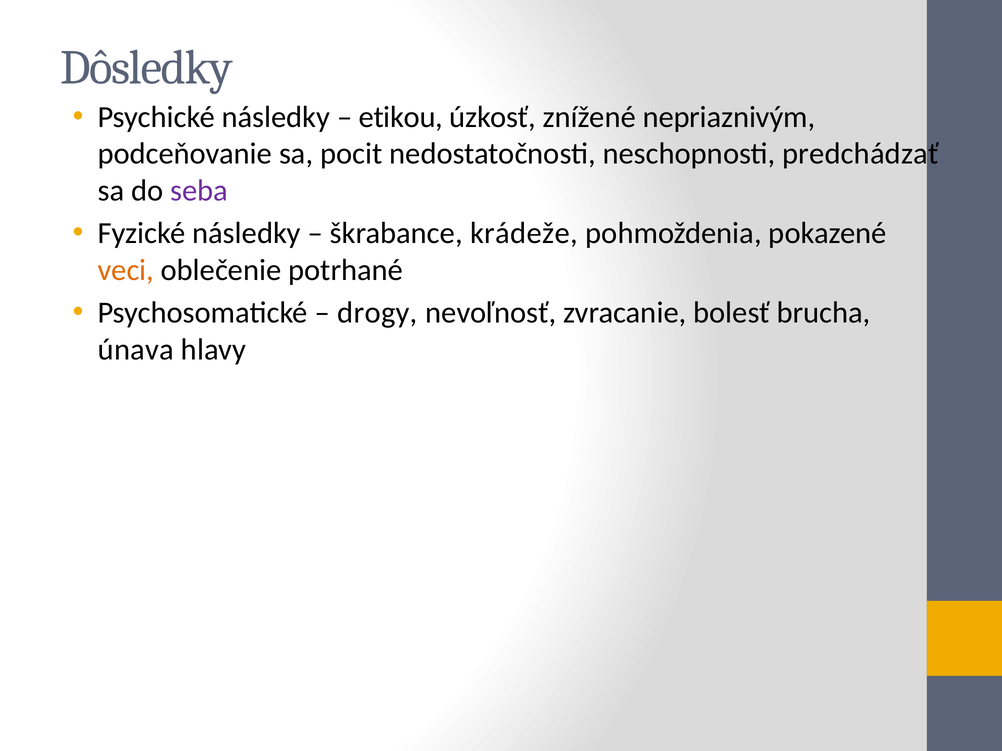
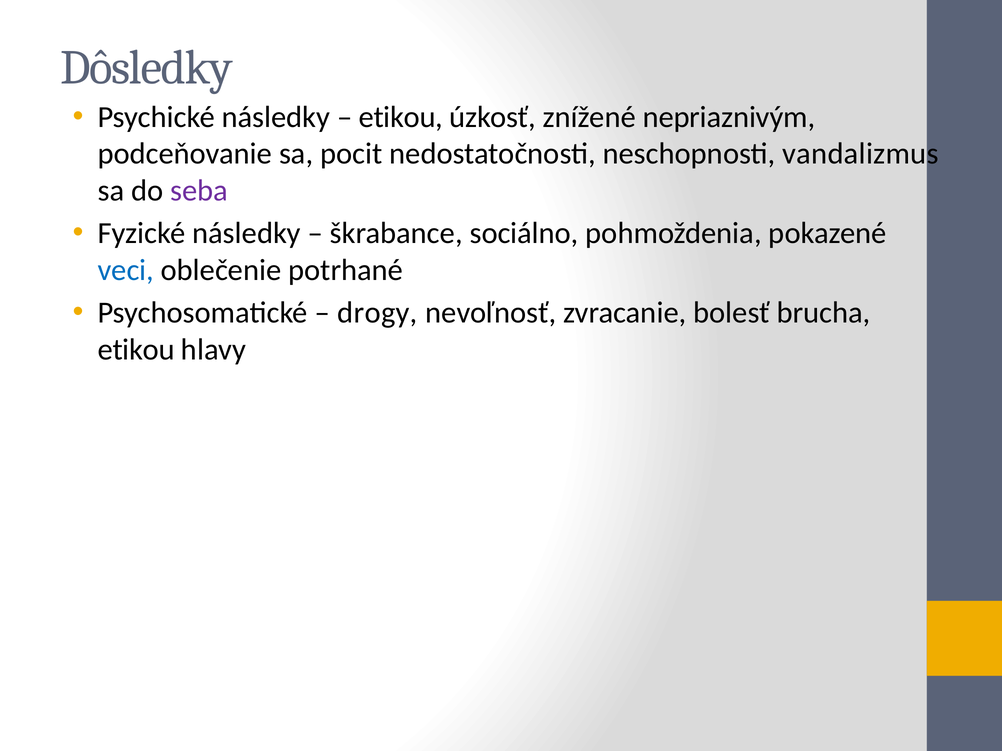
predchádzať: predchádzať -> vandalizmus
krádeže: krádeže -> sociálno
veci colour: orange -> blue
únava at (136, 350): únava -> etikou
